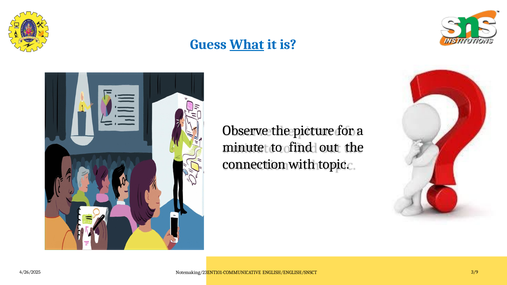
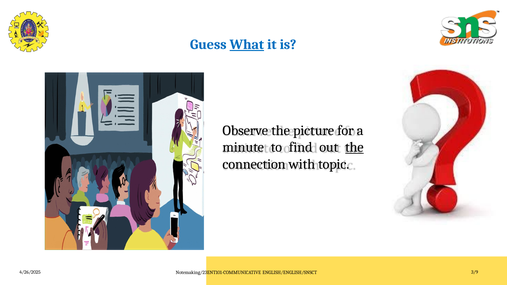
the at (354, 147) underline: none -> present
